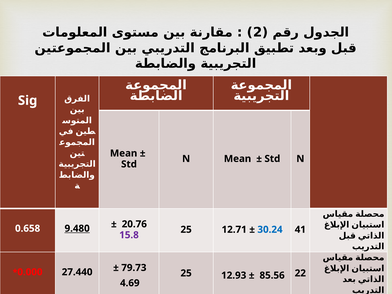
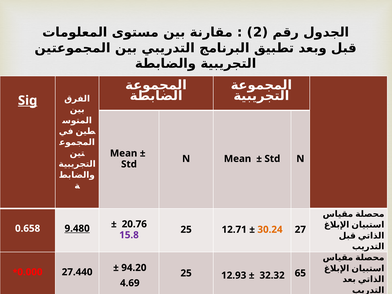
Sig at (28, 101) underline: none -> present
30.24 colour: blue -> orange
41: 41 -> 27
79.73: 79.73 -> 94.20
85.56: 85.56 -> 32.32
22: 22 -> 65
